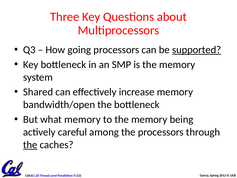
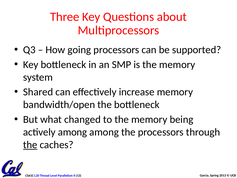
supported underline: present -> none
what memory: memory -> changed
actively careful: careful -> among
